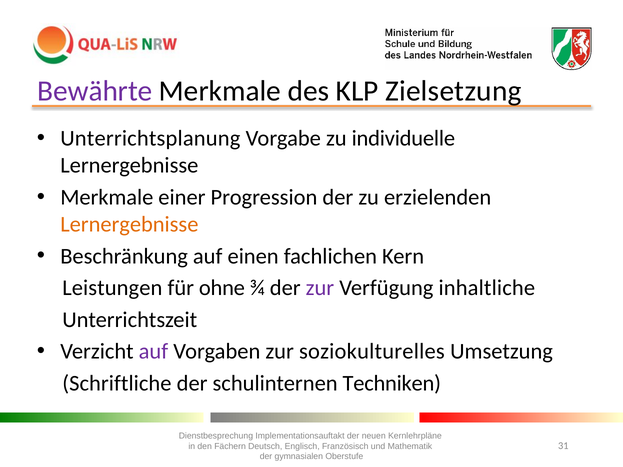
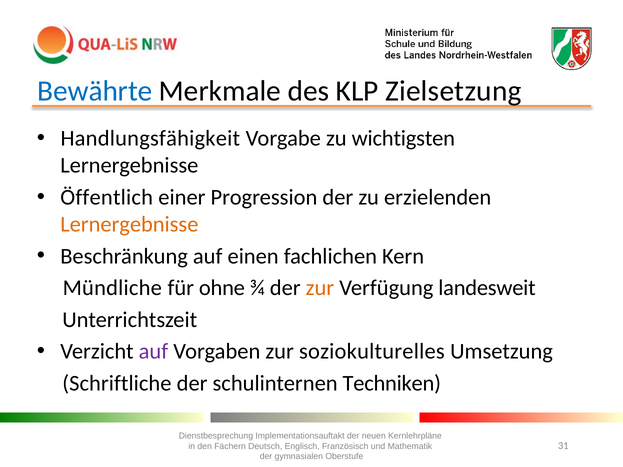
Bewährte colour: purple -> blue
Unterrichtsplanung: Unterrichtsplanung -> Handlungsfähigkeit
individuelle: individuelle -> wichtigsten
Merkmale at (107, 197): Merkmale -> Öffentlich
Leistungen: Leistungen -> Mündliche
zur at (320, 288) colour: purple -> orange
inhaltliche: inhaltliche -> landesweit
